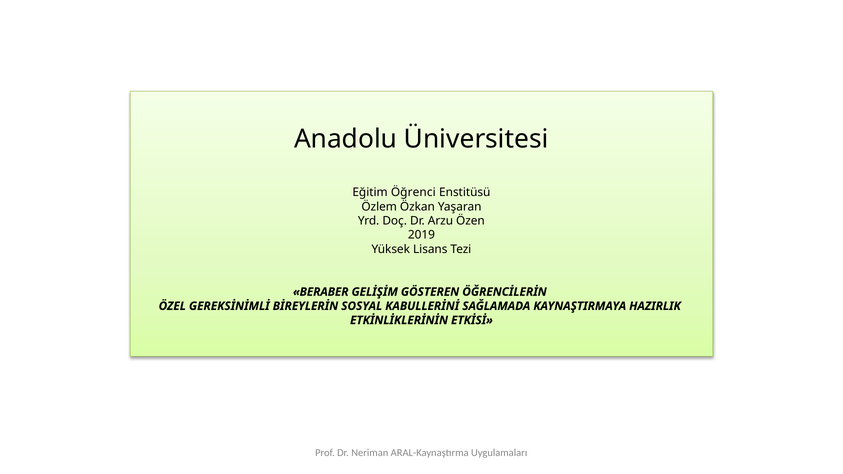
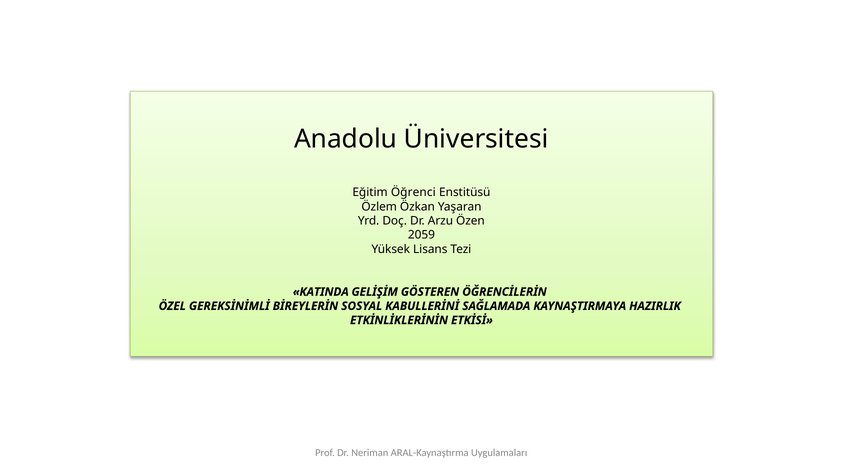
2019: 2019 -> 2059
BERABER: BERABER -> KATINDA
